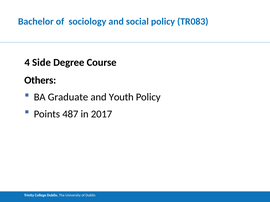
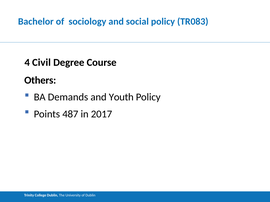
Side: Side -> Civil
Graduate: Graduate -> Demands
